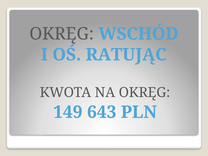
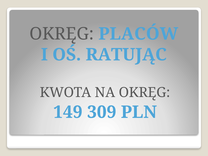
WSCHÓD: WSCHÓD -> PLACÓW
643: 643 -> 309
